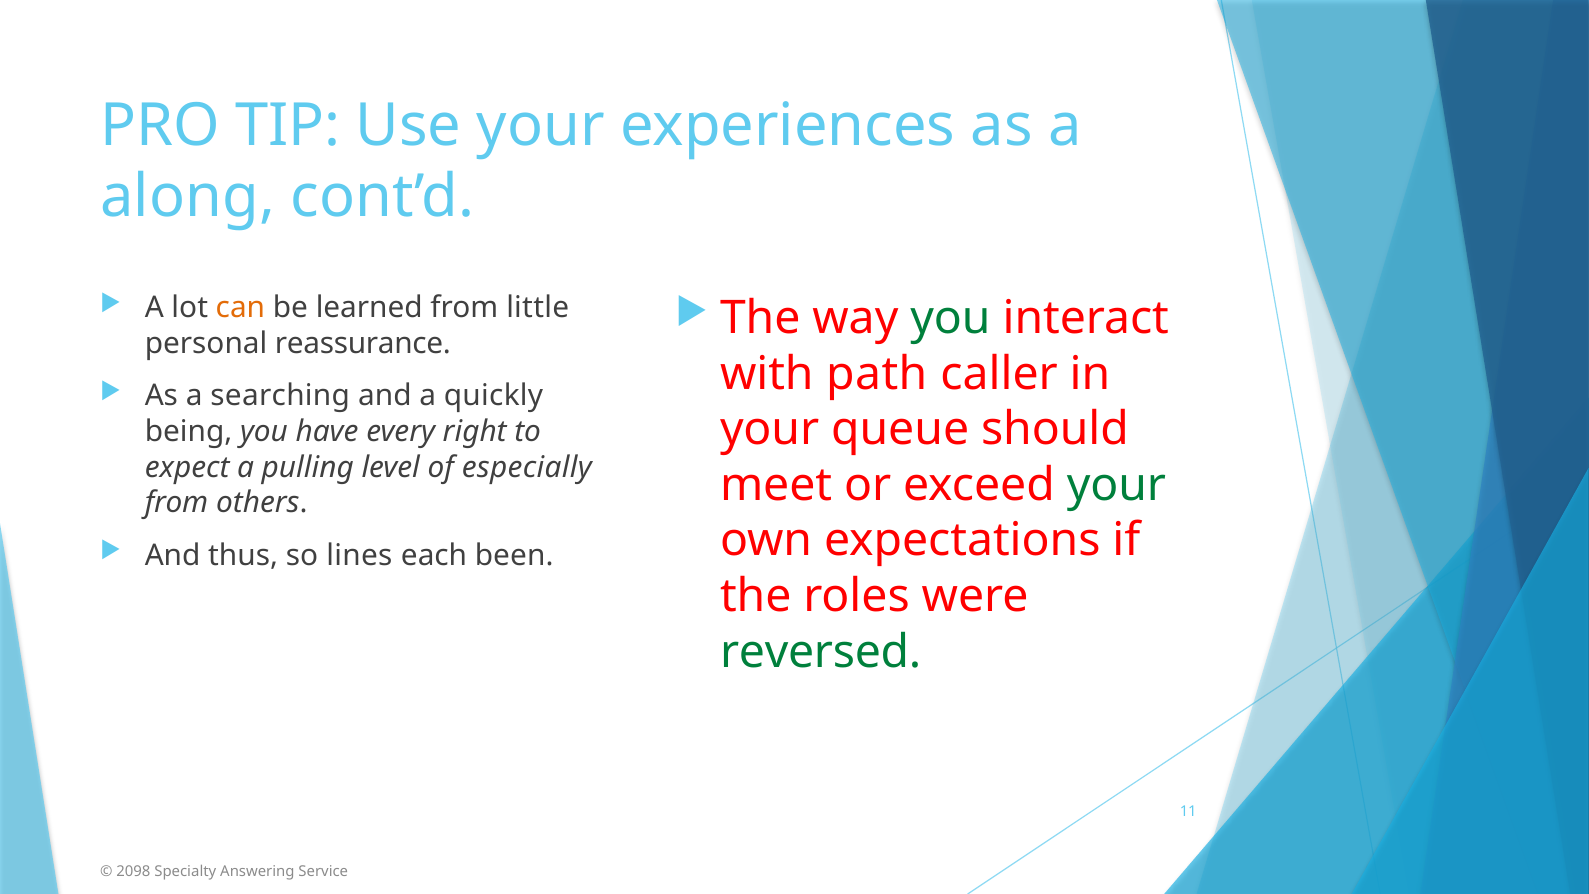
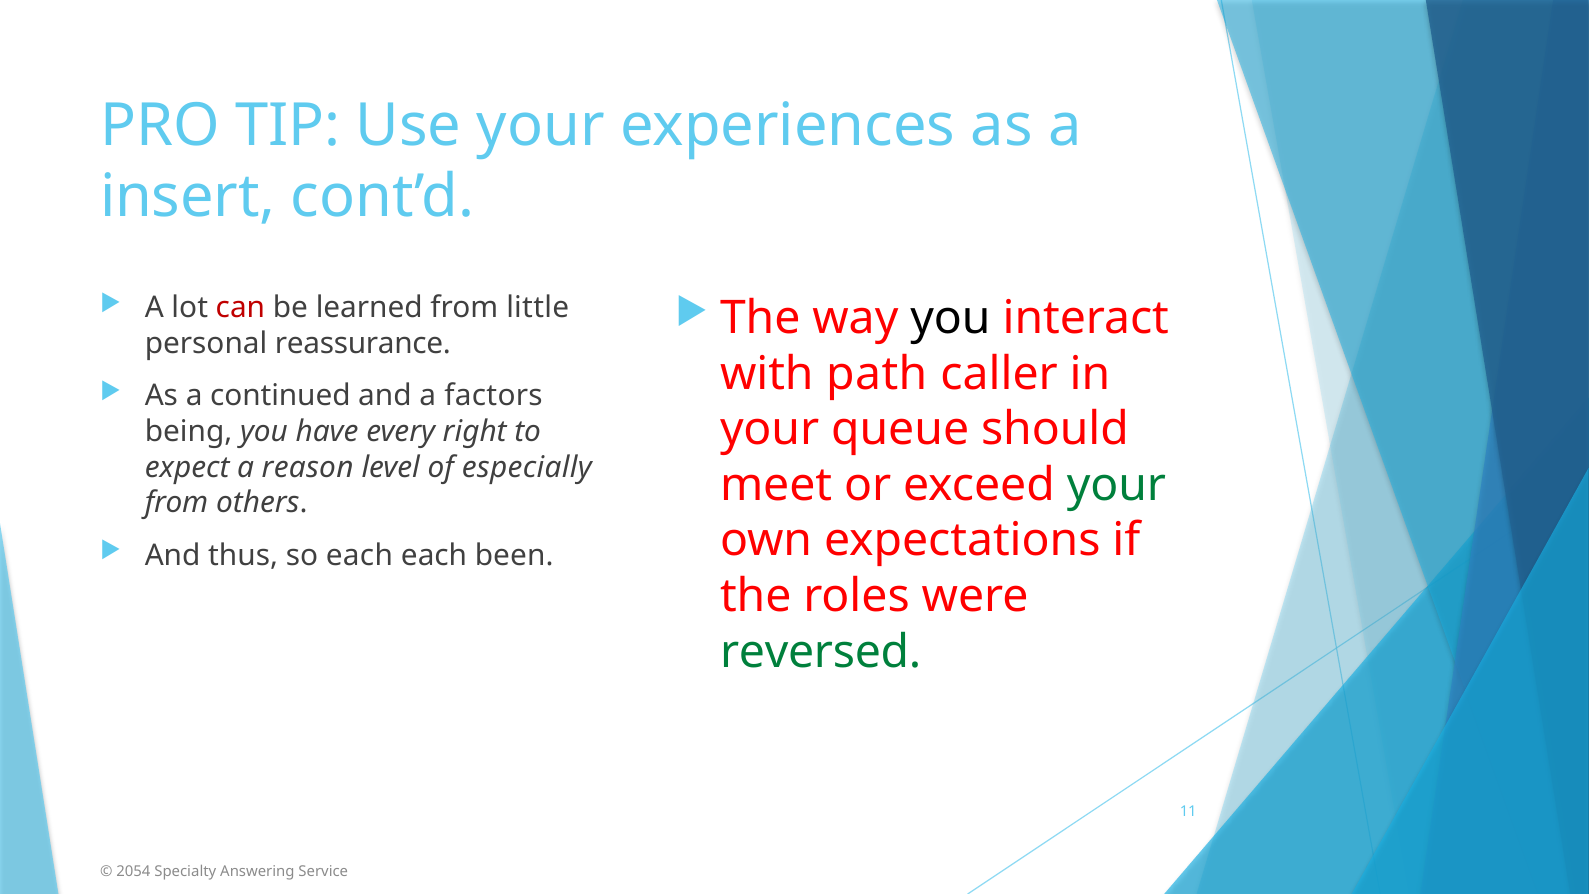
along: along -> insert
can colour: orange -> red
you at (950, 319) colour: green -> black
searching: searching -> continued
quickly: quickly -> factors
pulling: pulling -> reason
so lines: lines -> each
2098: 2098 -> 2054
